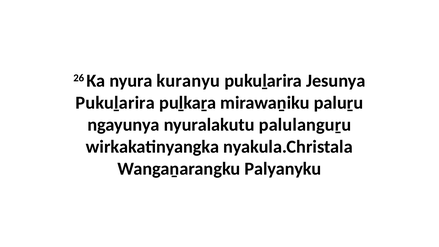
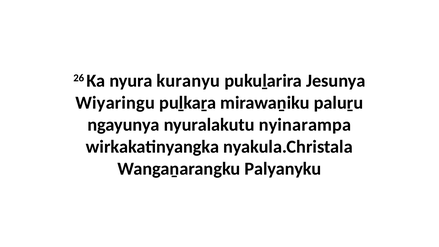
Pukuḻarira at (115, 103): Pukuḻarira -> Wiyaringu
palulanguṟu: palulanguṟu -> nyinarampa
